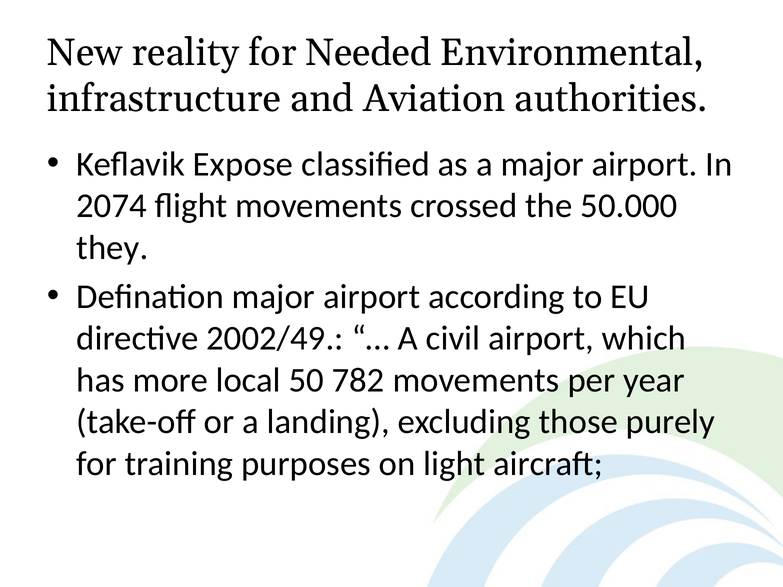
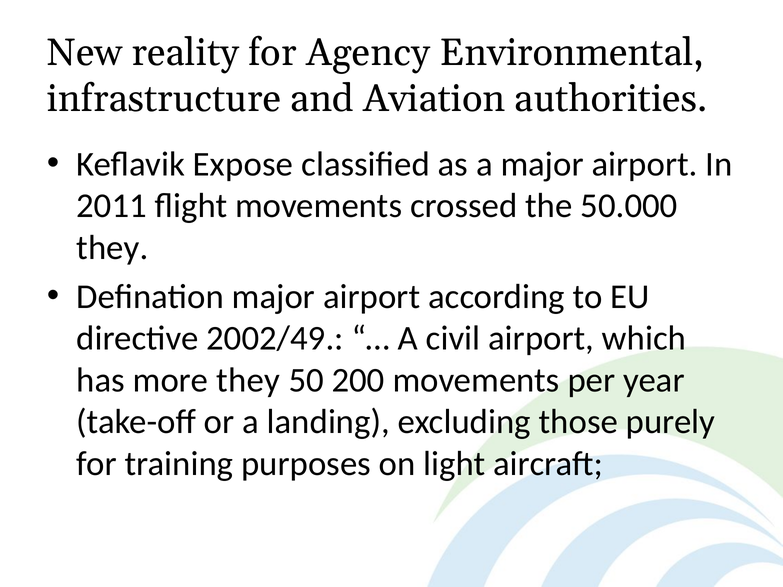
Needed: Needed -> Agency
2074: 2074 -> 2011
more local: local -> they
782: 782 -> 200
